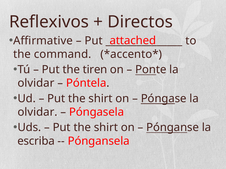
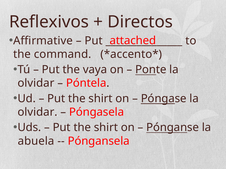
tiren: tiren -> vaya
escriba: escriba -> abuela
